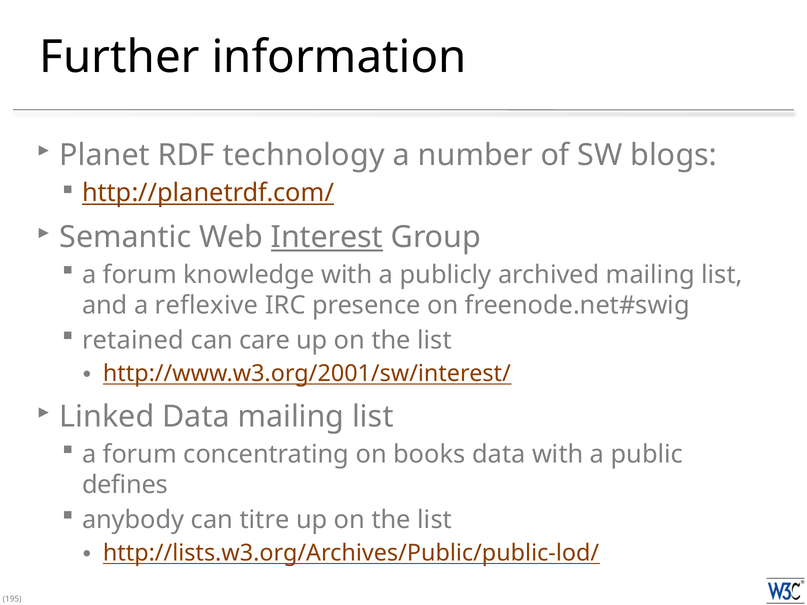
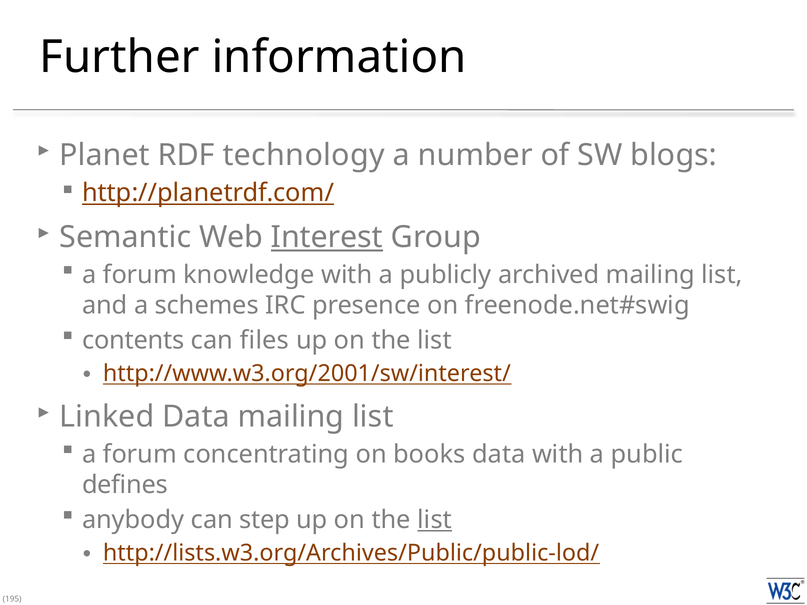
reflexive: reflexive -> schemes
retained: retained -> contents
care: care -> files
titre: titre -> step
list at (435, 520) underline: none -> present
